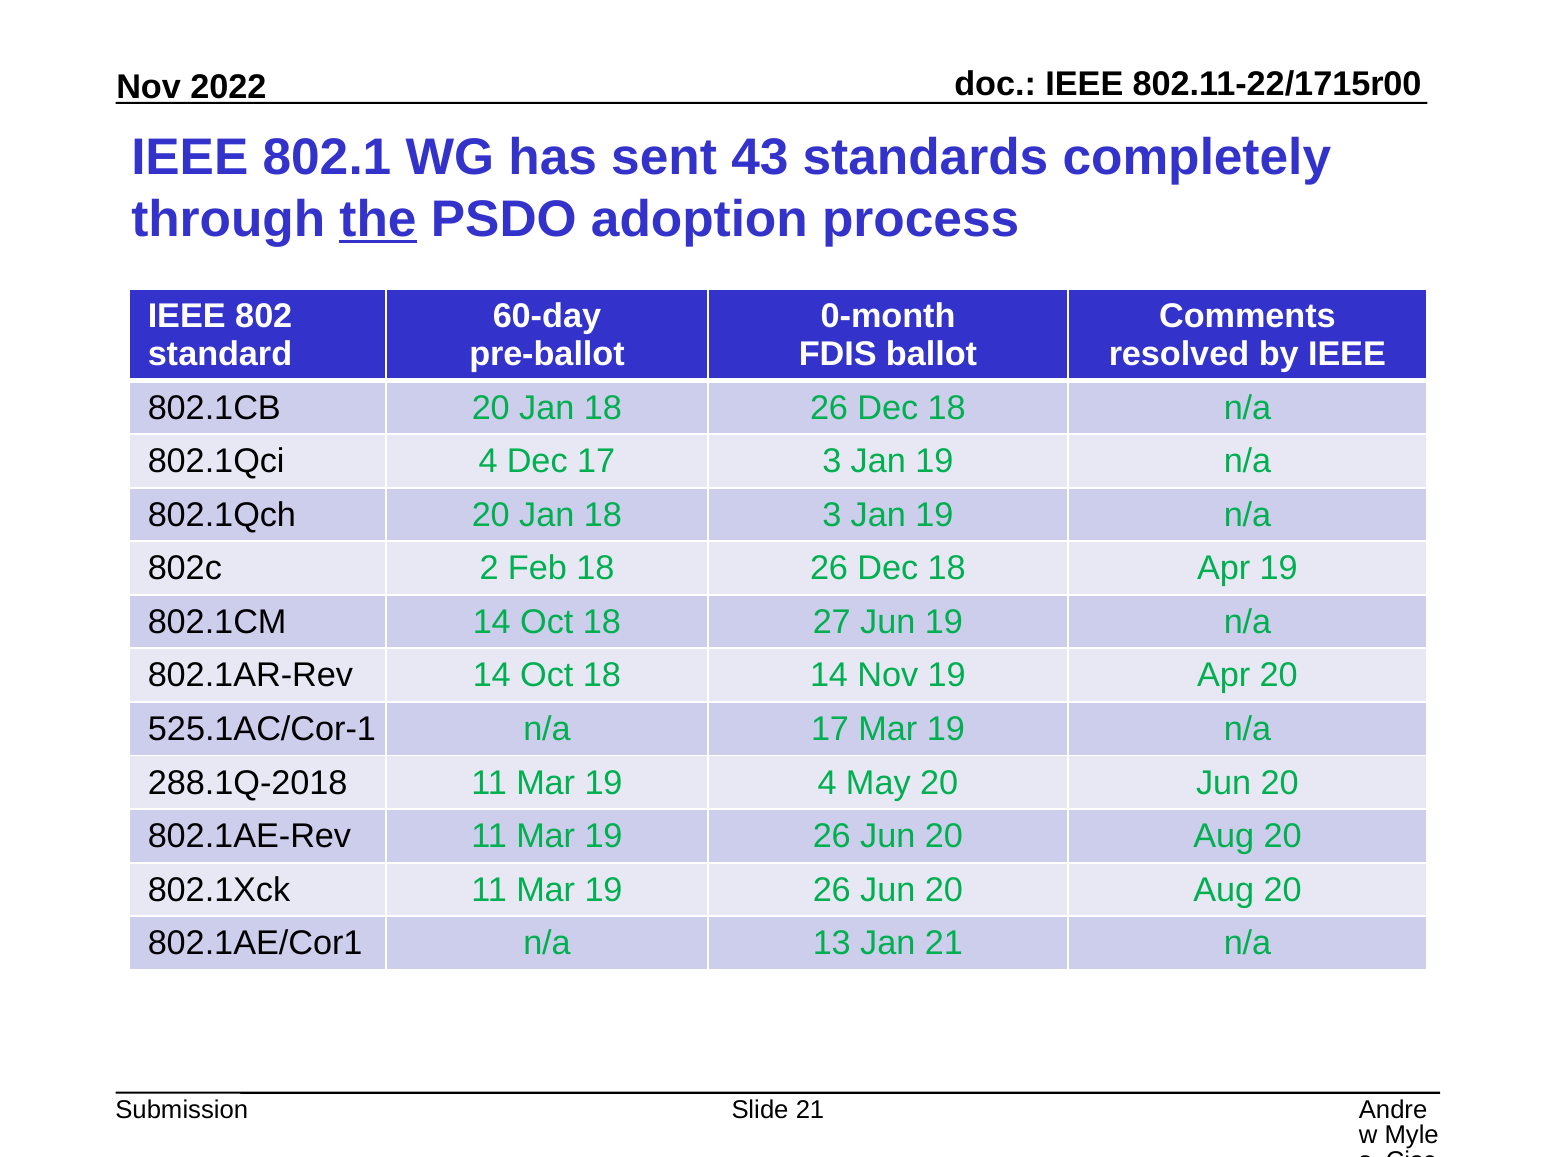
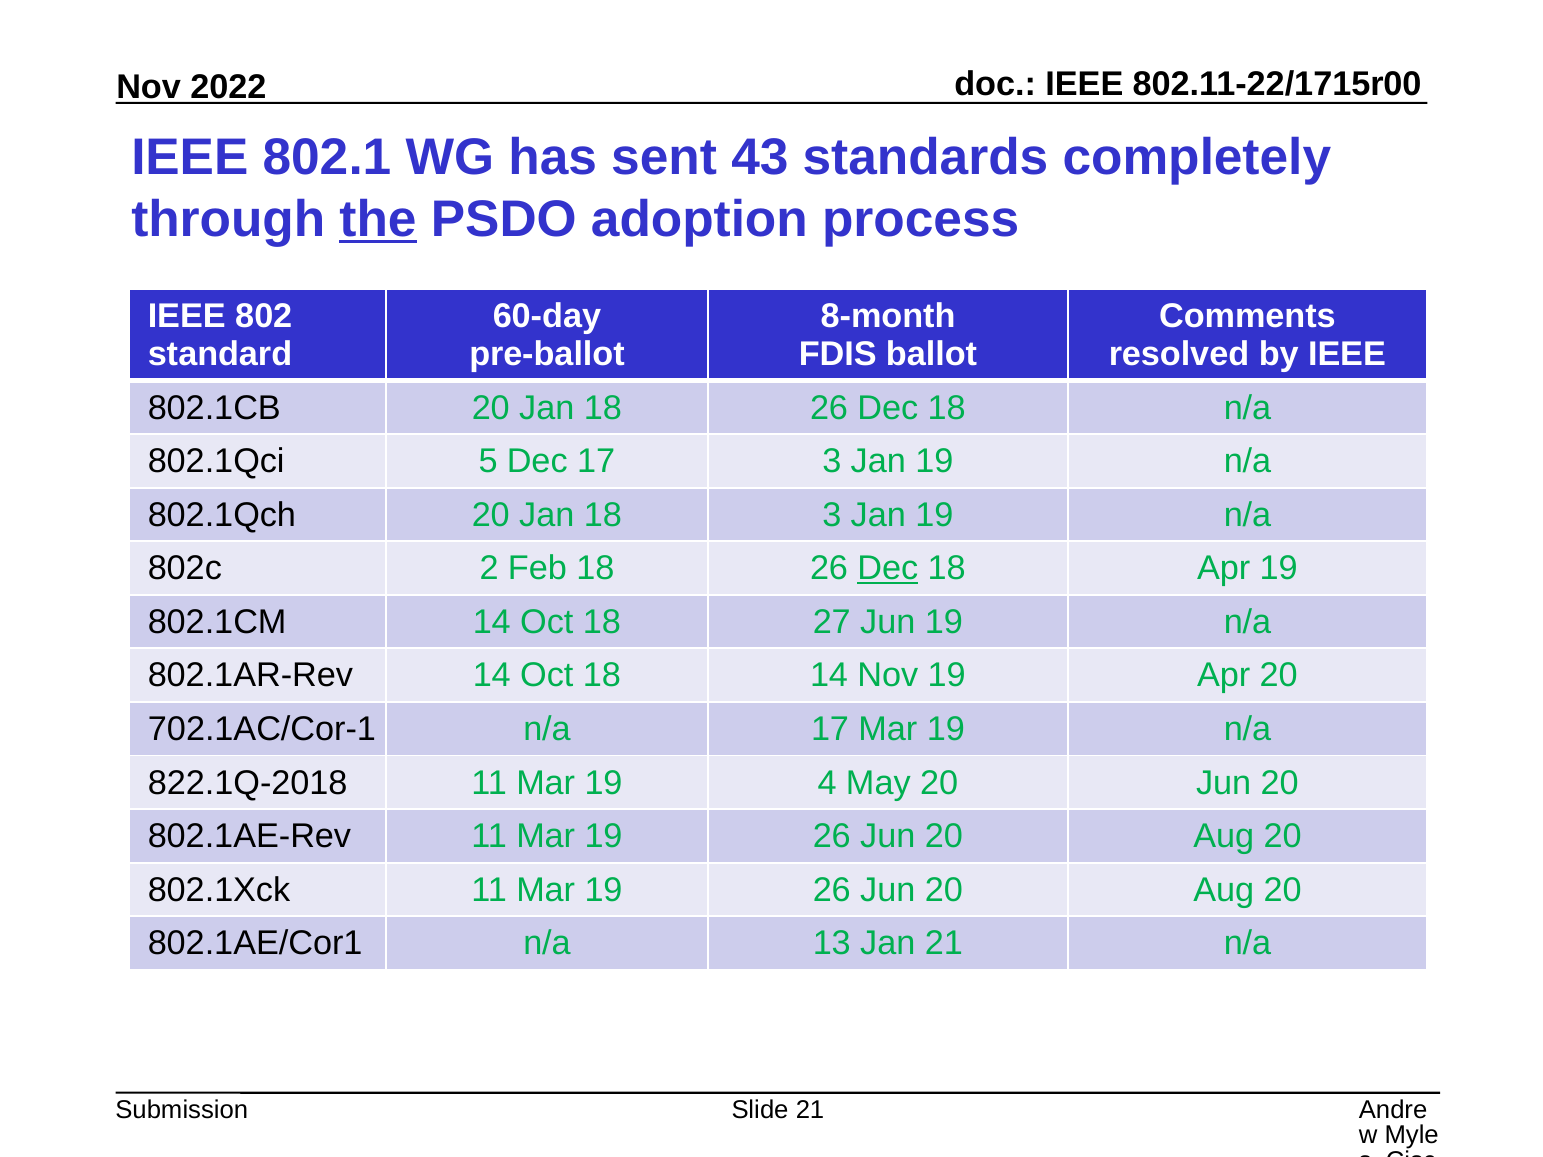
0-month: 0-month -> 8-month
802.1Qci 4: 4 -> 5
Dec at (888, 569) underline: none -> present
525.1AC/Cor-1: 525.1AC/Cor-1 -> 702.1AC/Cor-1
288.1Q-2018: 288.1Q-2018 -> 822.1Q-2018
